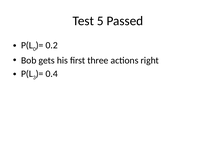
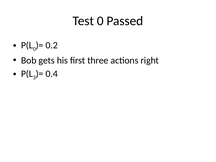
Test 5: 5 -> 0
